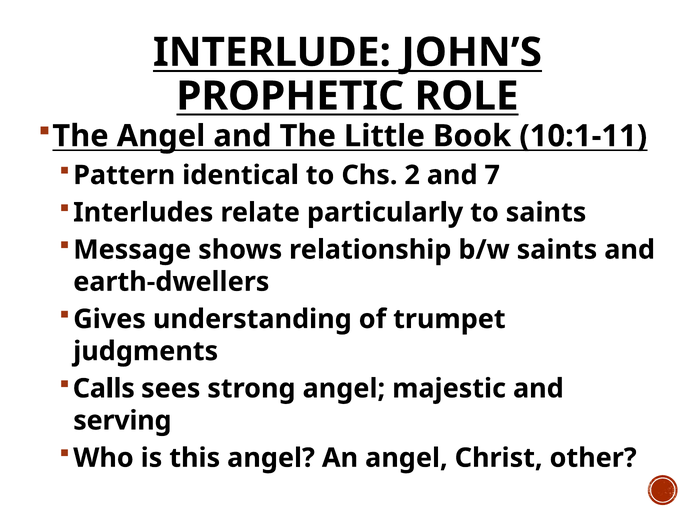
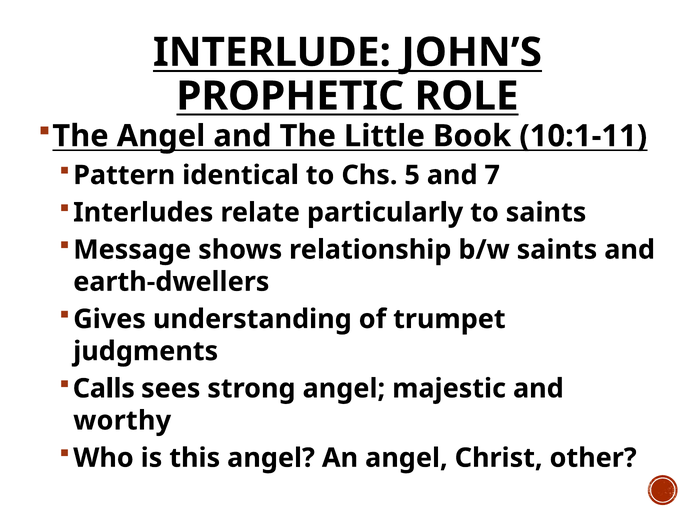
2: 2 -> 5
serving: serving -> worthy
